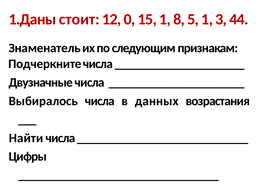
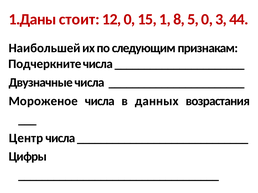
5 1: 1 -> 0
Знаменатель: Знаменатель -> Наибольшей
Выбиралось: Выбиралось -> Мороженое
Найти: Найти -> Центр
